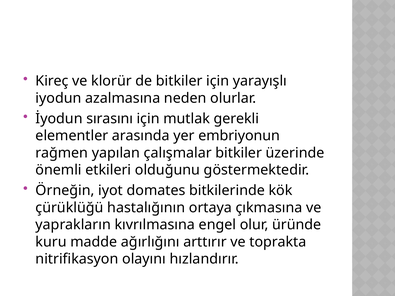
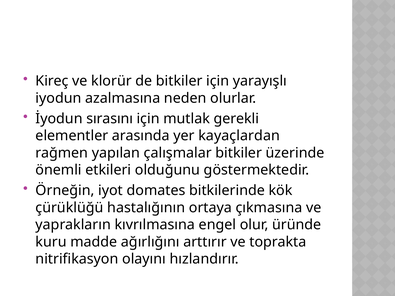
embriyonun: embriyonun -> kayaçlardan
